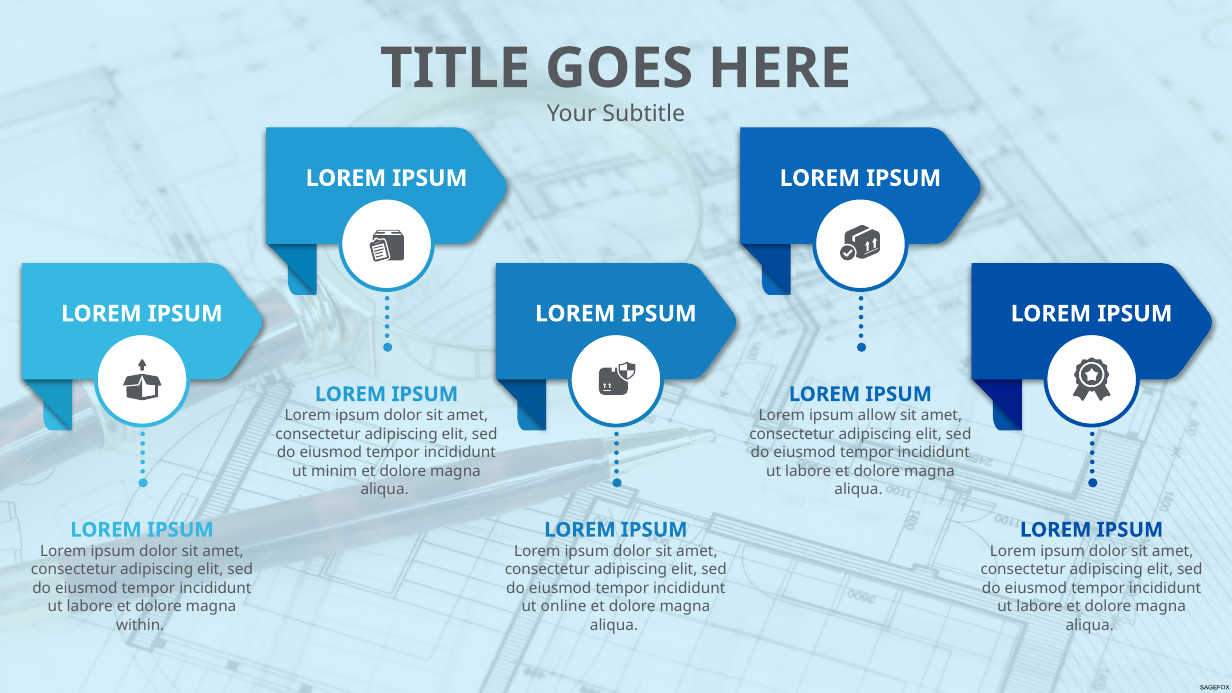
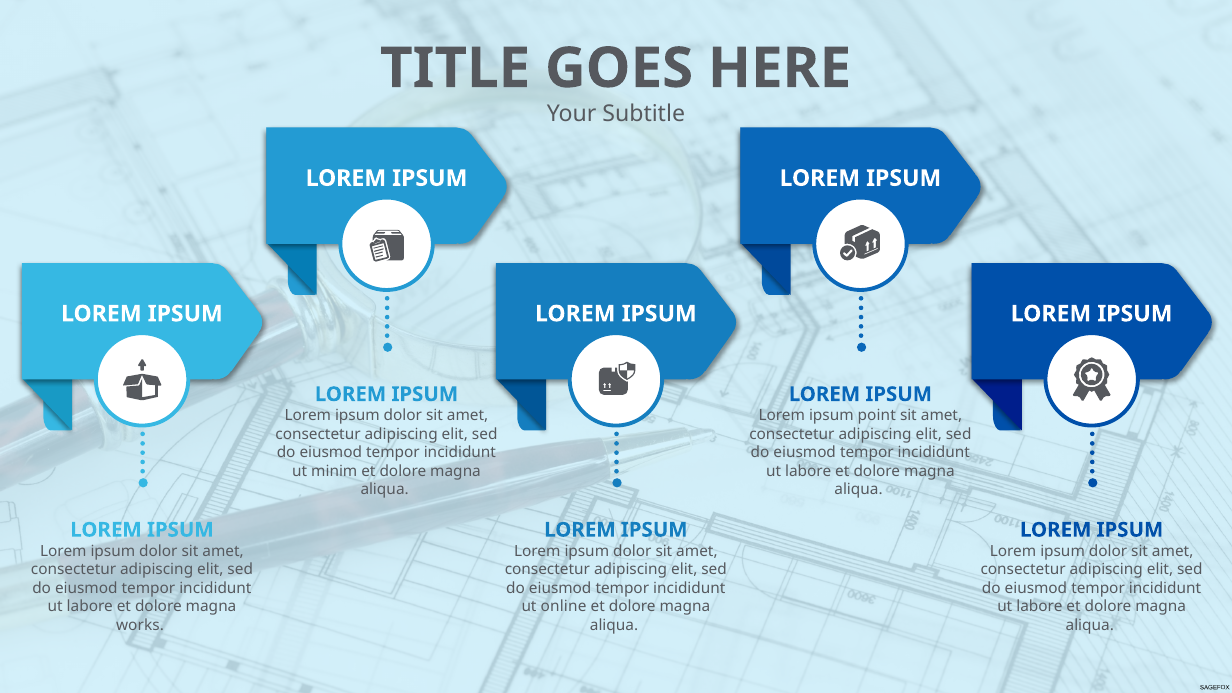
allow: allow -> point
within: within -> works
